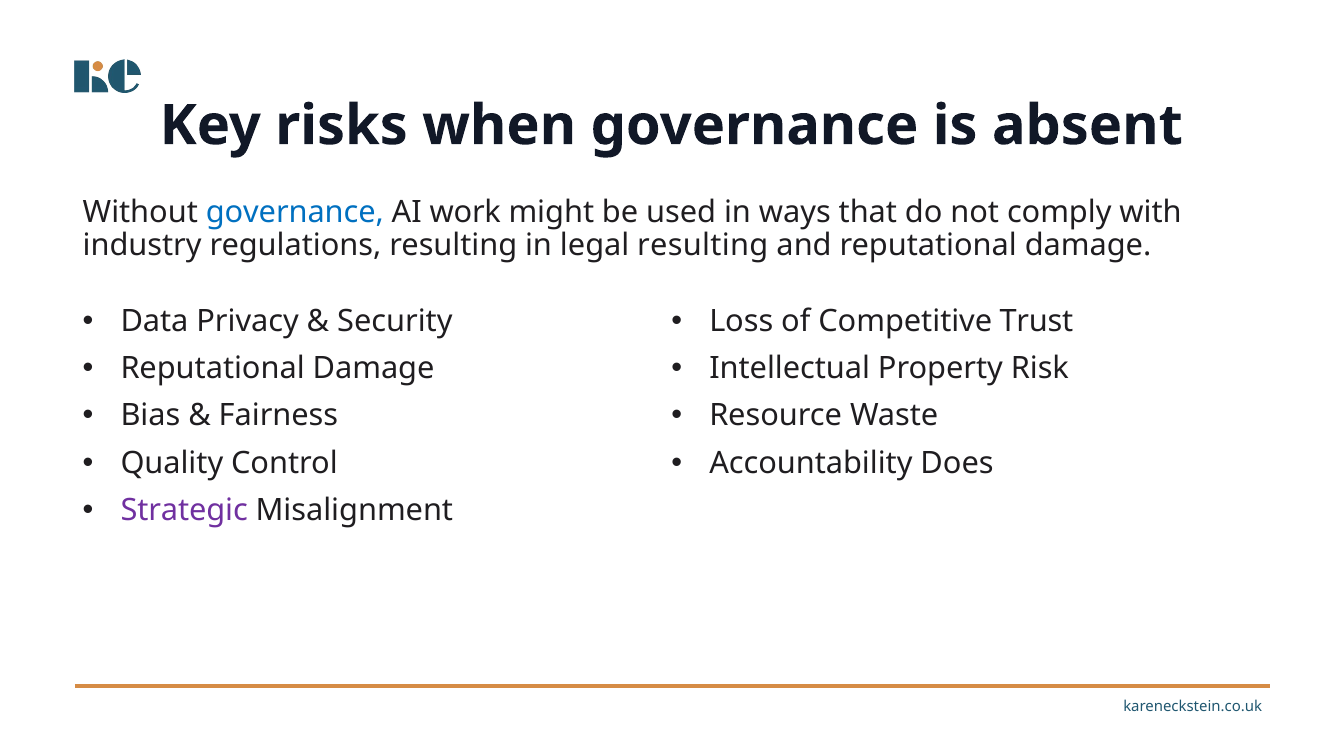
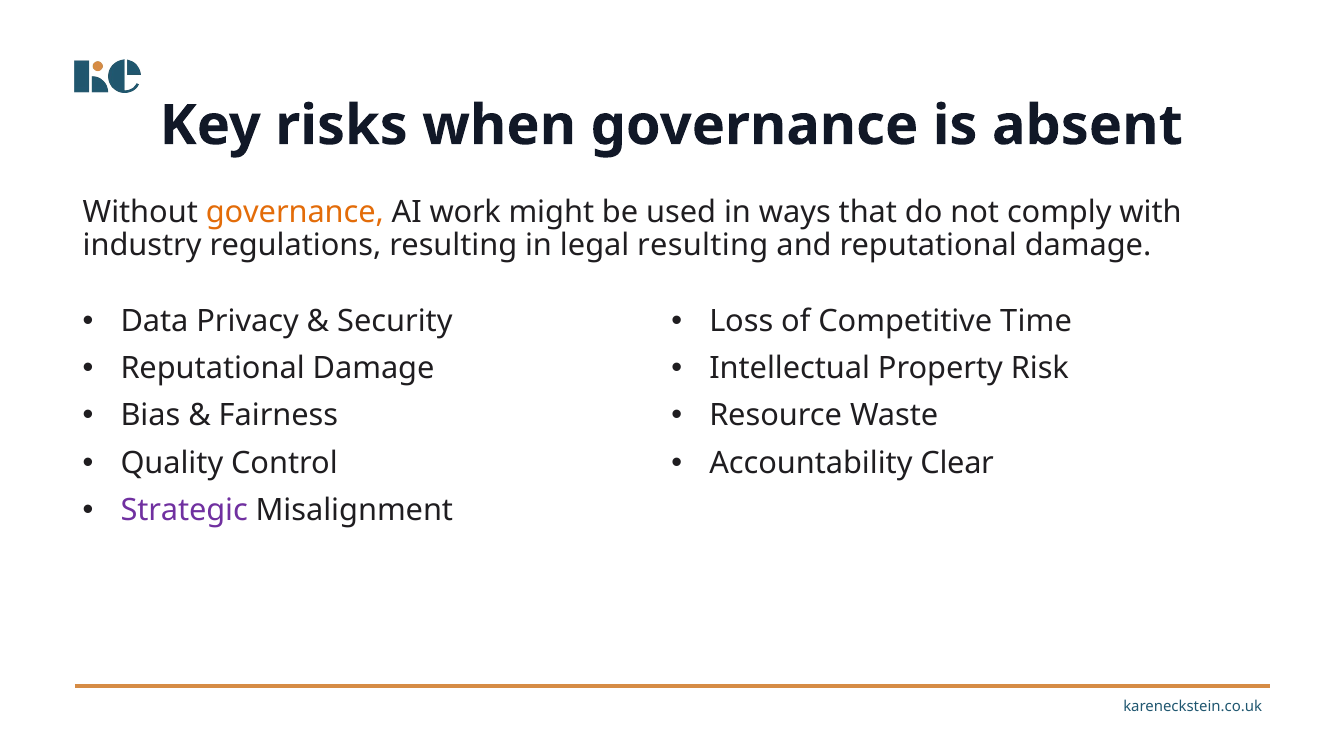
governance at (295, 212) colour: blue -> orange
Trust: Trust -> Time
Does: Does -> Clear
